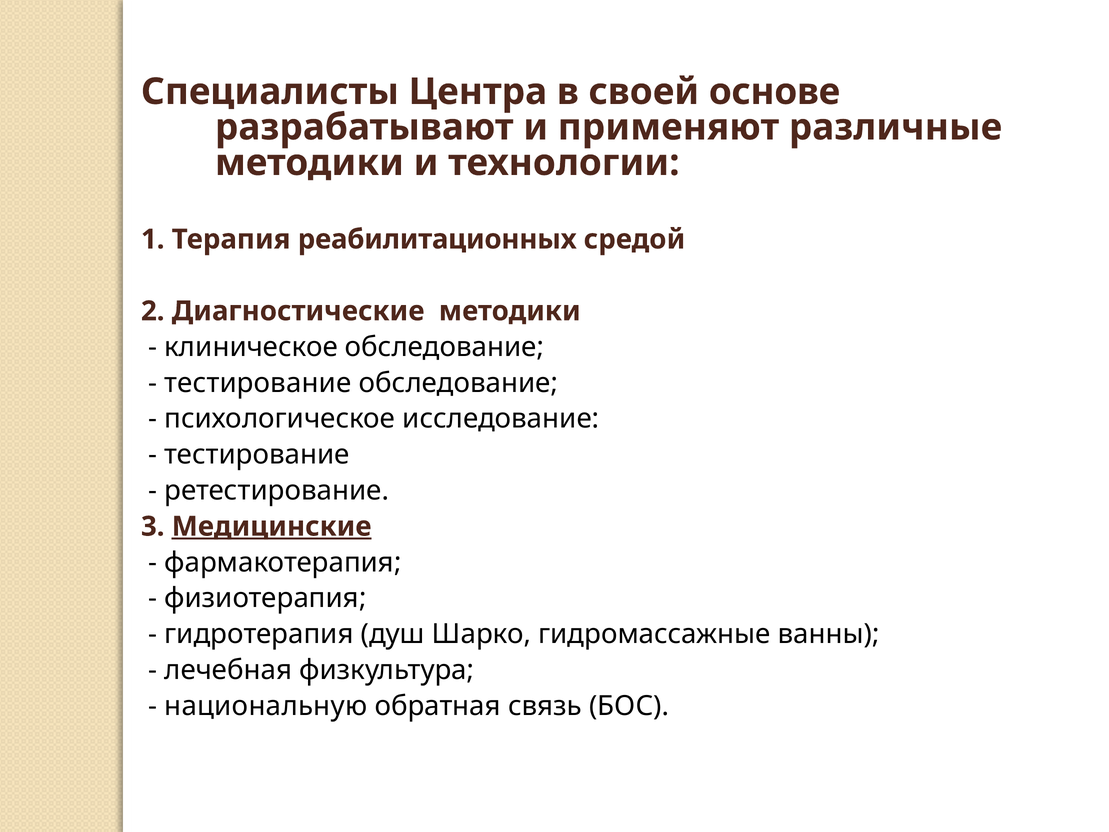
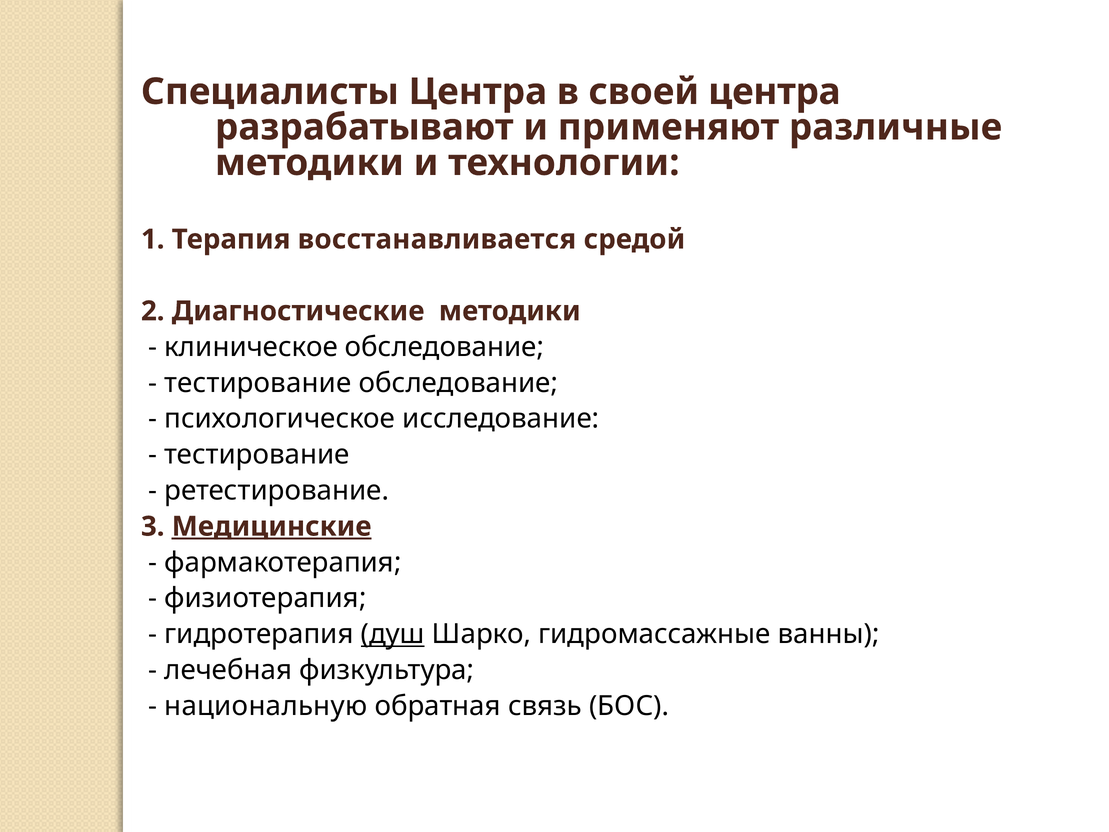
своей основе: основе -> центра
реабилитационных: реабилитационных -> восстанавливается
душ underline: none -> present
